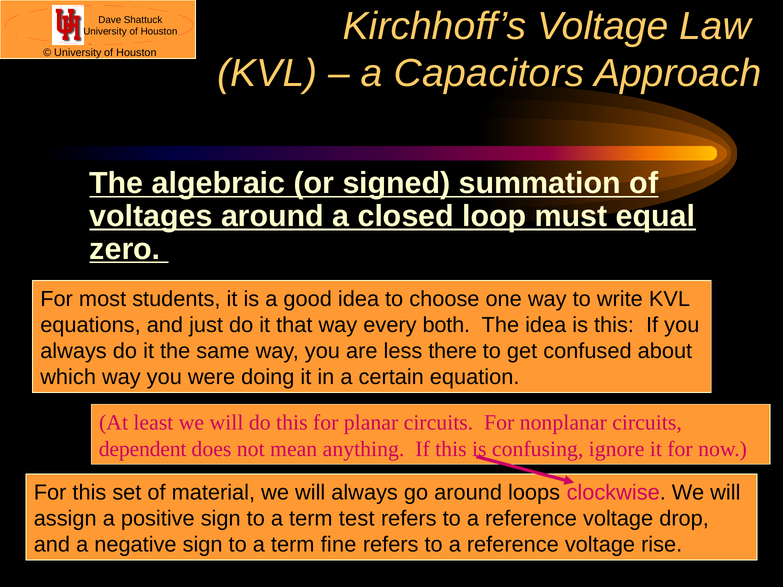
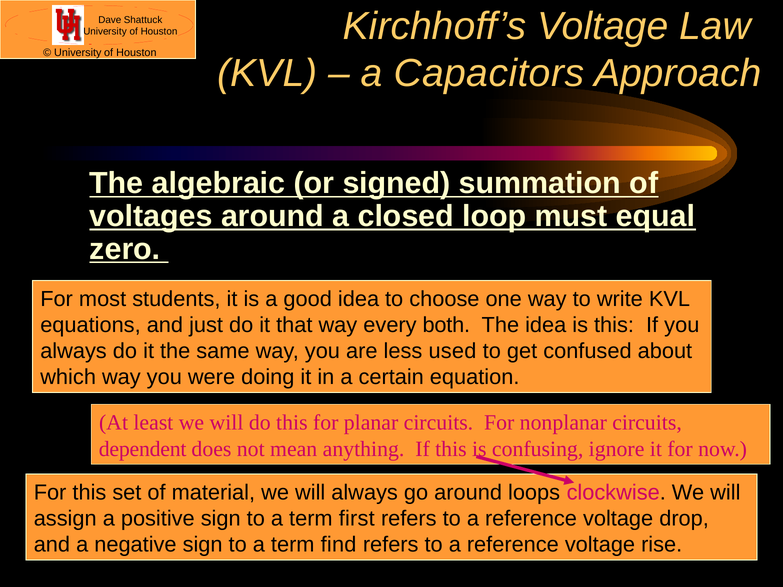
there: there -> used
test: test -> first
fine: fine -> find
